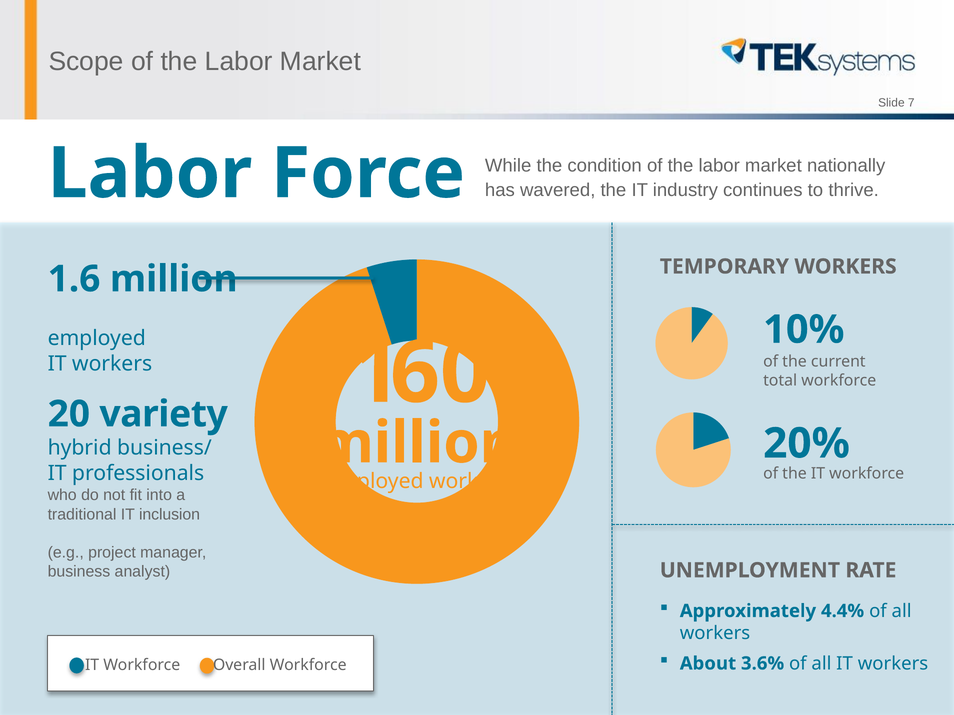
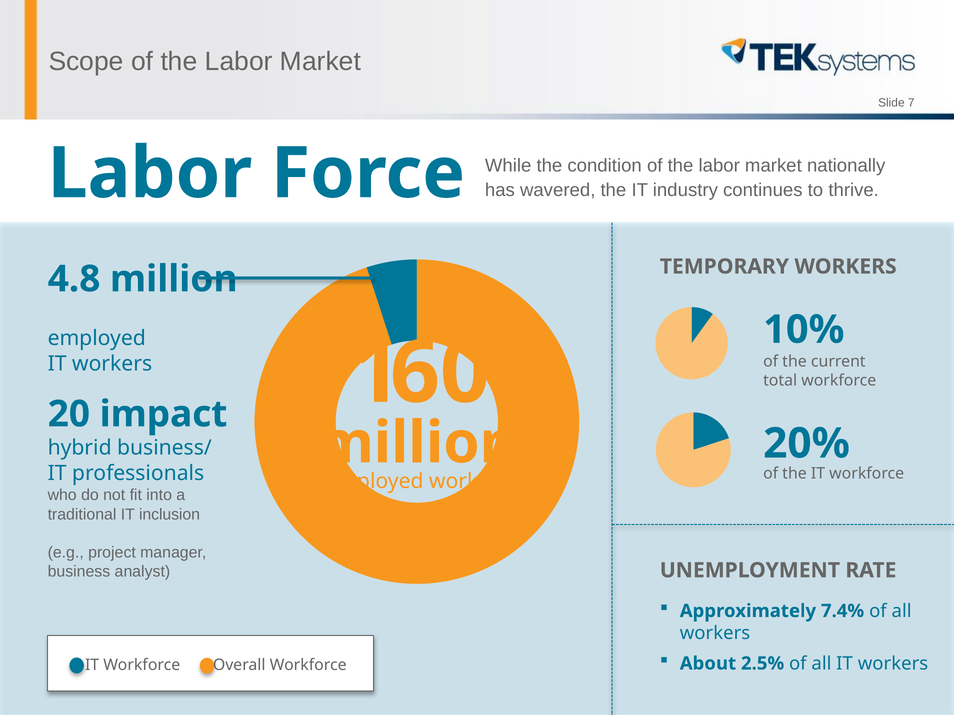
1.6: 1.6 -> 4.8
variety: variety -> impact
4.4%: 4.4% -> 7.4%
3.6%: 3.6% -> 2.5%
